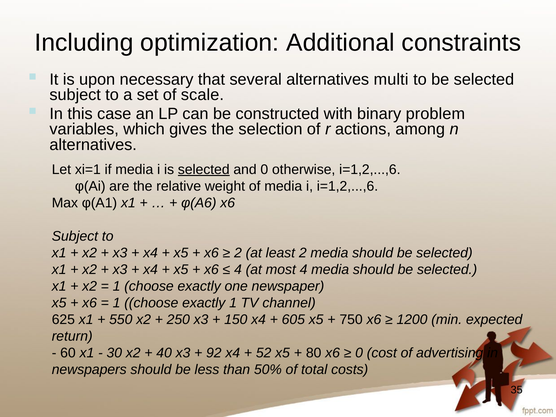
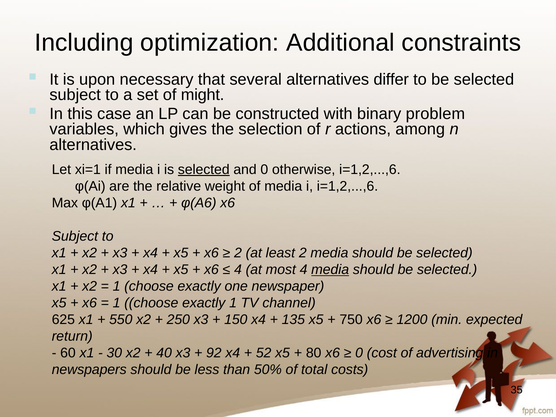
multi: multi -> differ
scale: scale -> might
media at (330, 270) underline: none -> present
605: 605 -> 135
